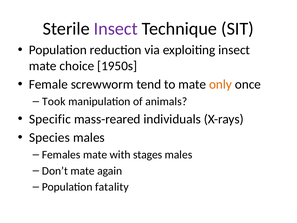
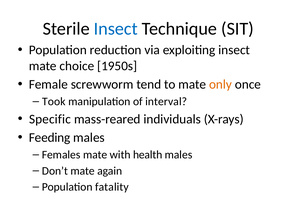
Insect at (116, 29) colour: purple -> blue
animals: animals -> interval
Species: Species -> Feeding
stages: stages -> health
